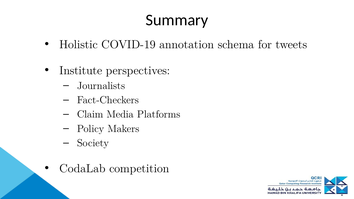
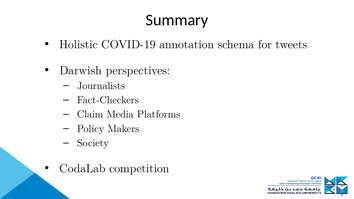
Institute: Institute -> Darwish
